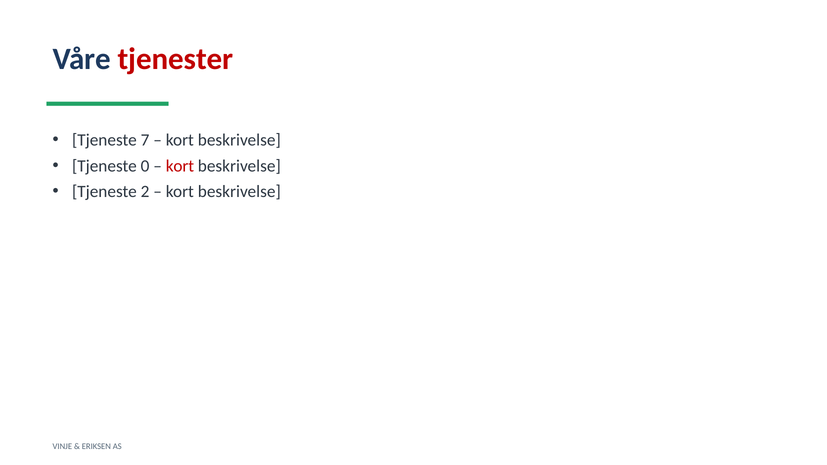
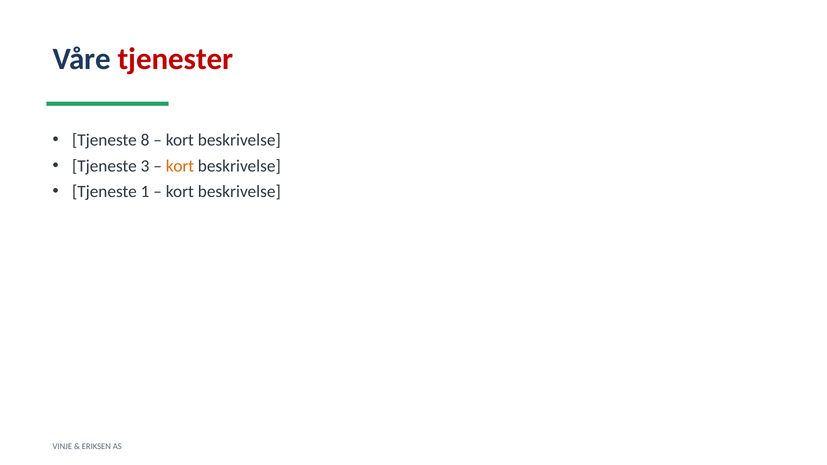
7: 7 -> 8
0: 0 -> 3
kort at (180, 166) colour: red -> orange
2: 2 -> 1
